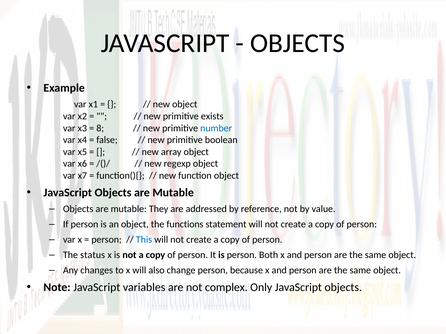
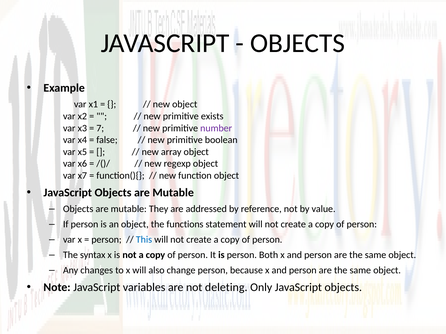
8: 8 -> 7
number colour: blue -> purple
status: status -> syntax
complex: complex -> deleting
